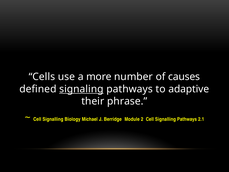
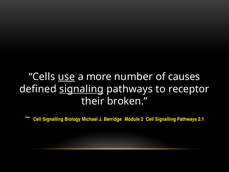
use underline: none -> present
adaptive: adaptive -> receptor
phrase: phrase -> broken
